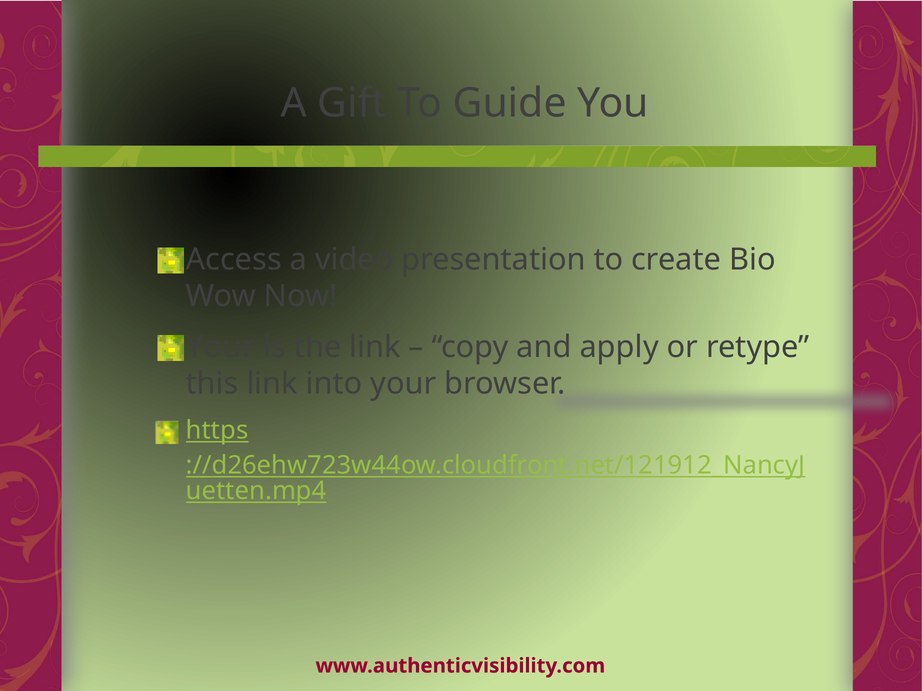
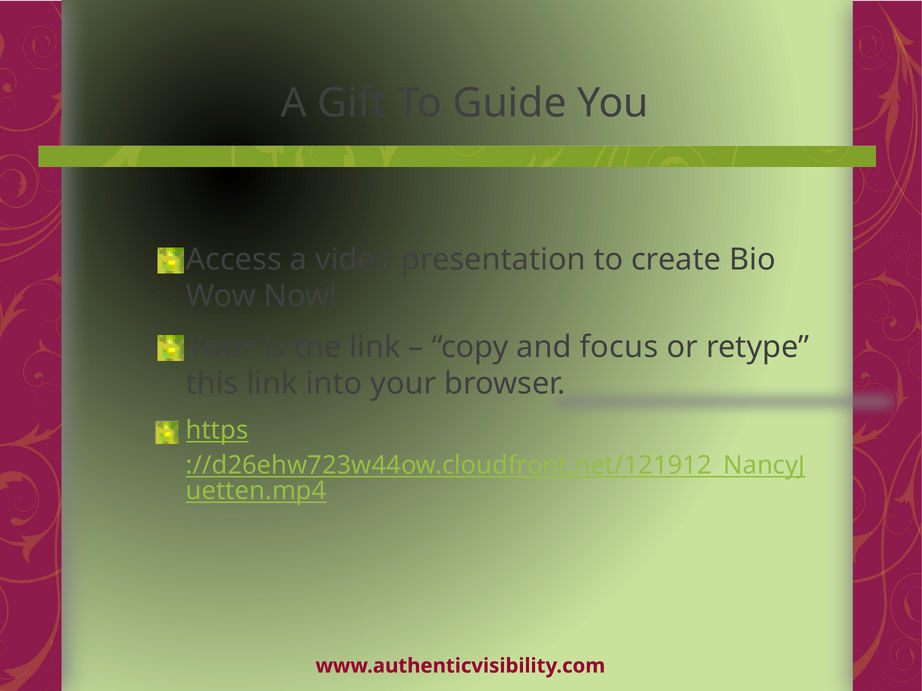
apply: apply -> focus
